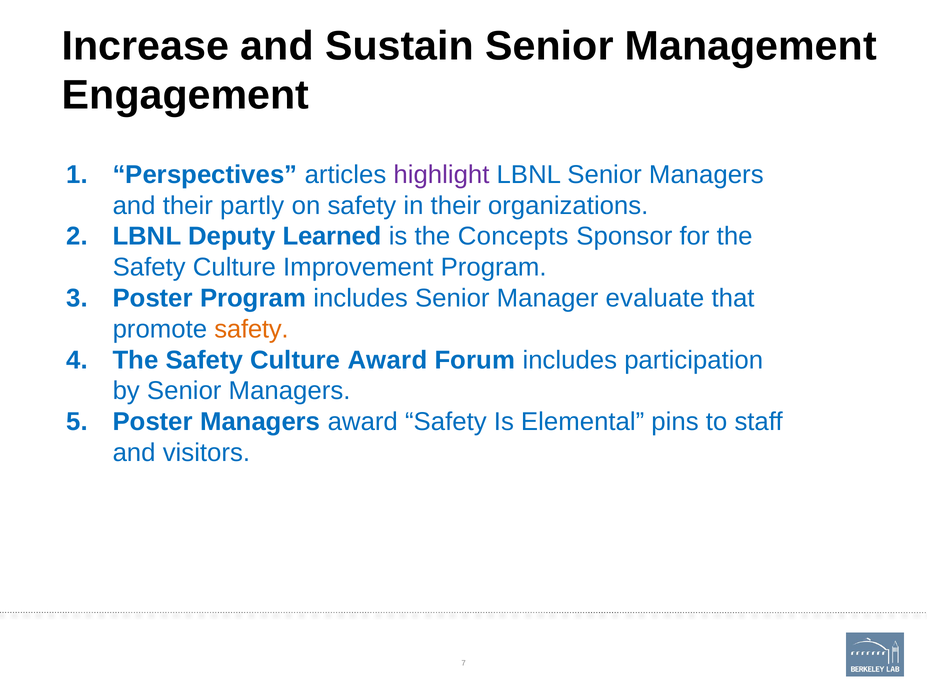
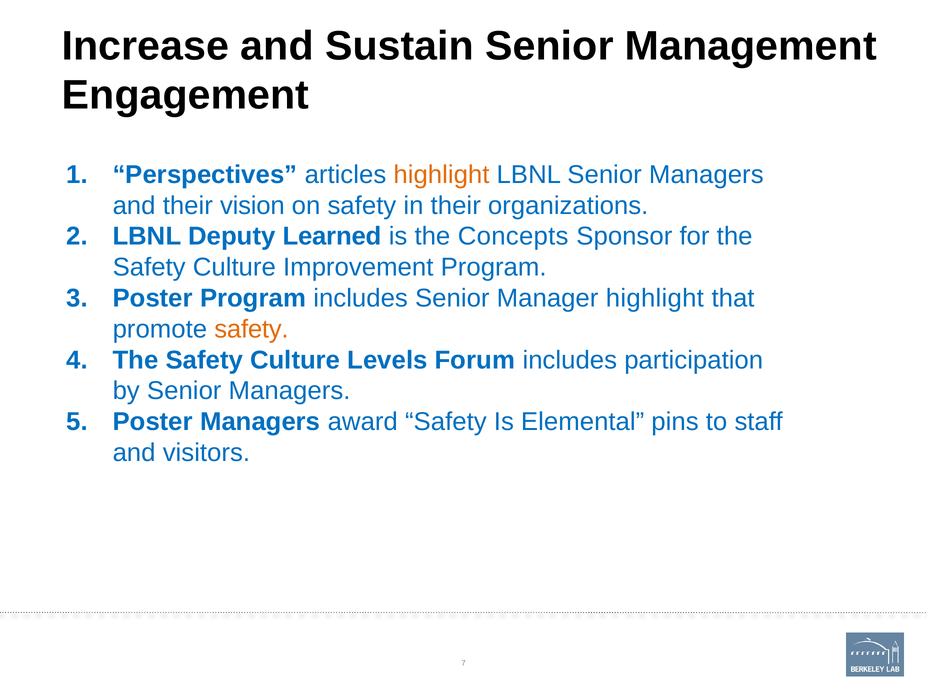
highlight at (441, 175) colour: purple -> orange
partly: partly -> vision
Manager evaluate: evaluate -> highlight
Culture Award: Award -> Levels
